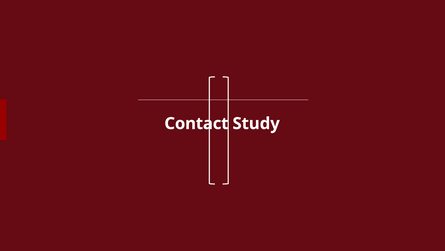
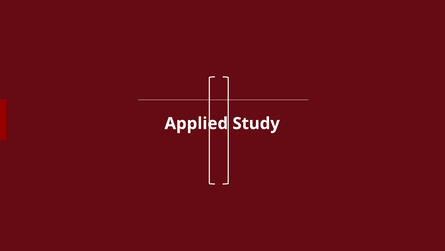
Contact: Contact -> Applied
